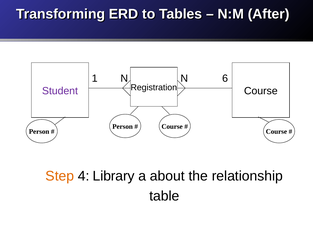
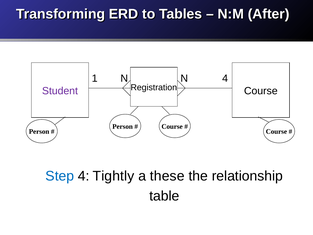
1 6: 6 -> 4
Step colour: orange -> blue
Library: Library -> Tightly
about: about -> these
